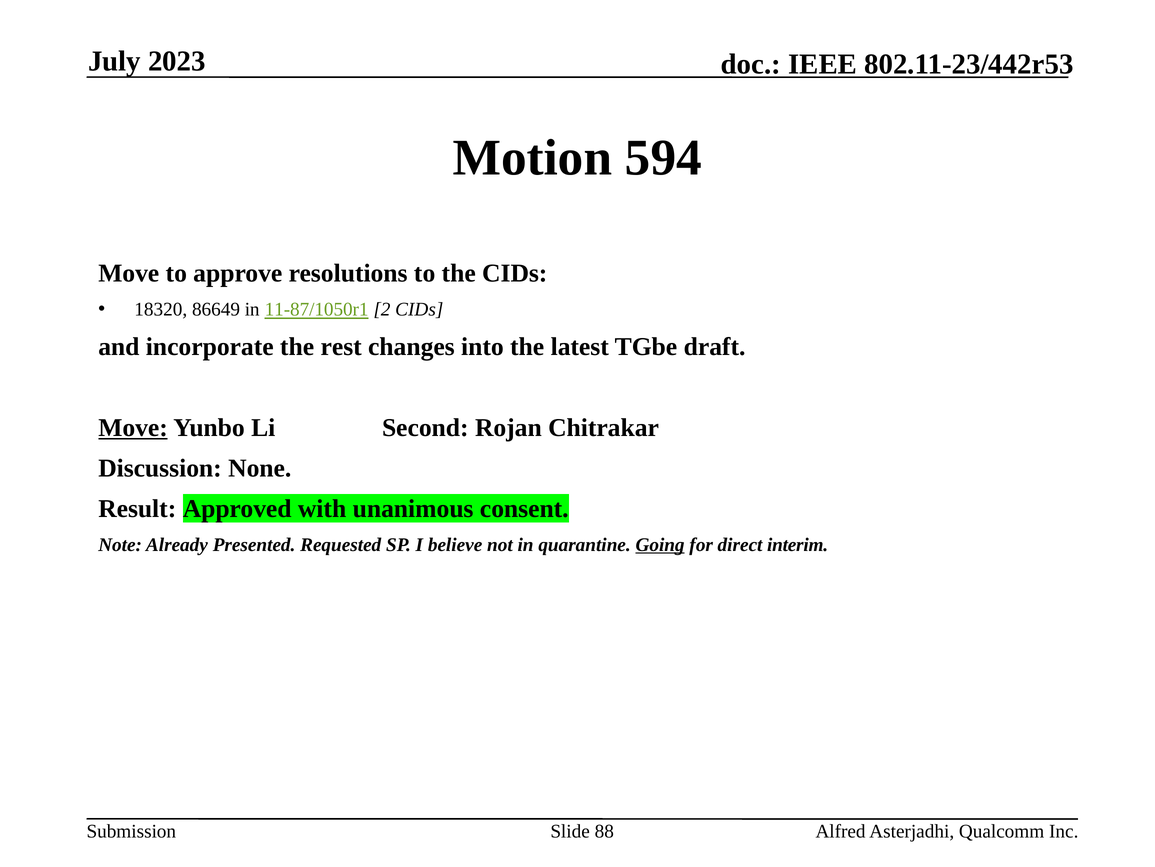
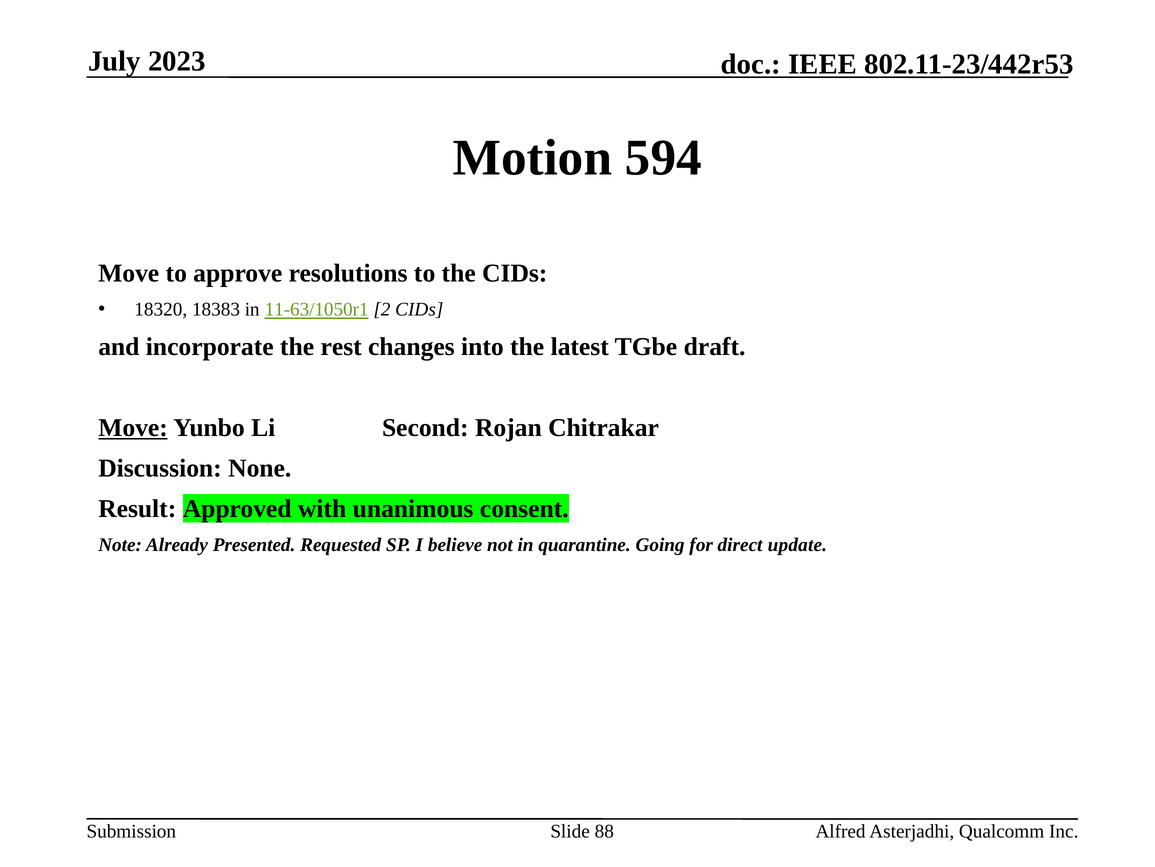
86649: 86649 -> 18383
11-87/1050r1: 11-87/1050r1 -> 11-63/1050r1
Going underline: present -> none
interim: interim -> update
